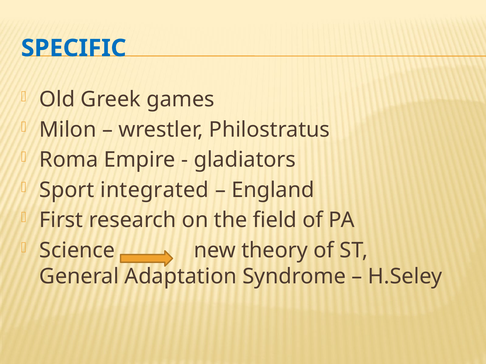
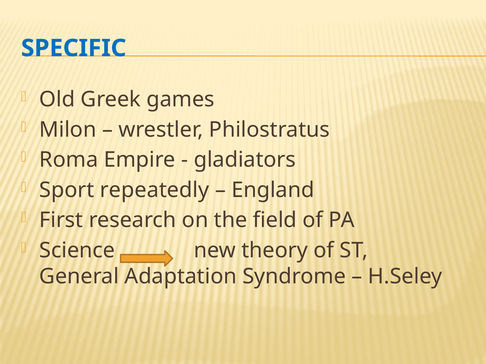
integrated: integrated -> repeatedly
